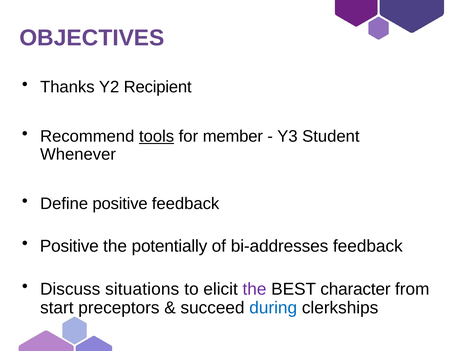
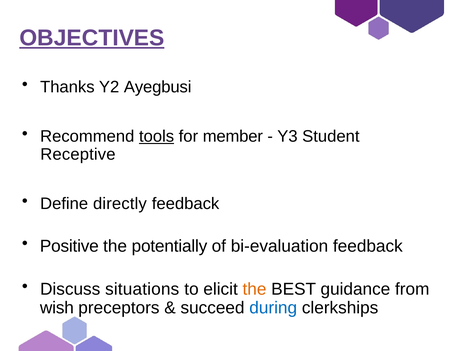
OBJECTIVES underline: none -> present
Recipient: Recipient -> Ayegbusi
Whenever: Whenever -> Receptive
Define positive: positive -> directly
bi-addresses: bi-addresses -> bi-evaluation
the at (254, 289) colour: purple -> orange
character: character -> guidance
start: start -> wish
